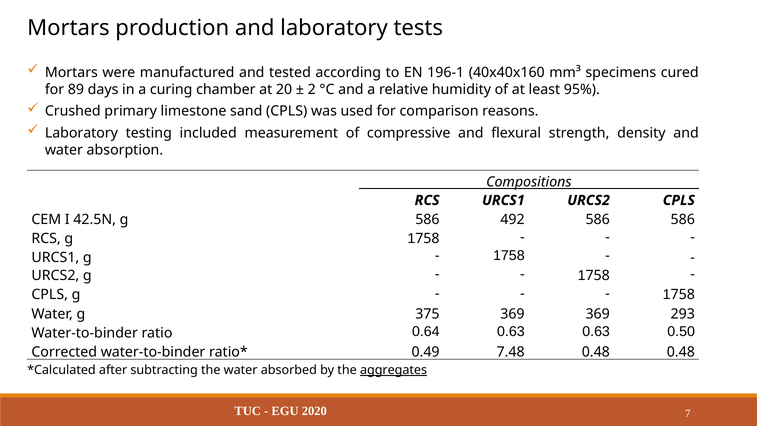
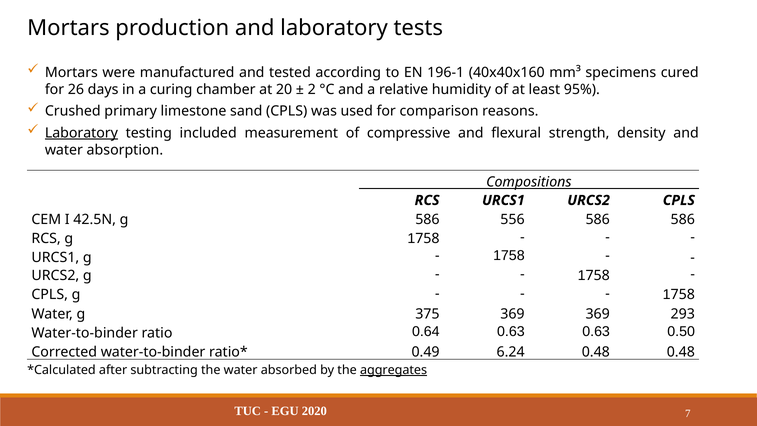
89: 89 -> 26
Laboratory at (81, 133) underline: none -> present
492: 492 -> 556
7.48: 7.48 -> 6.24
